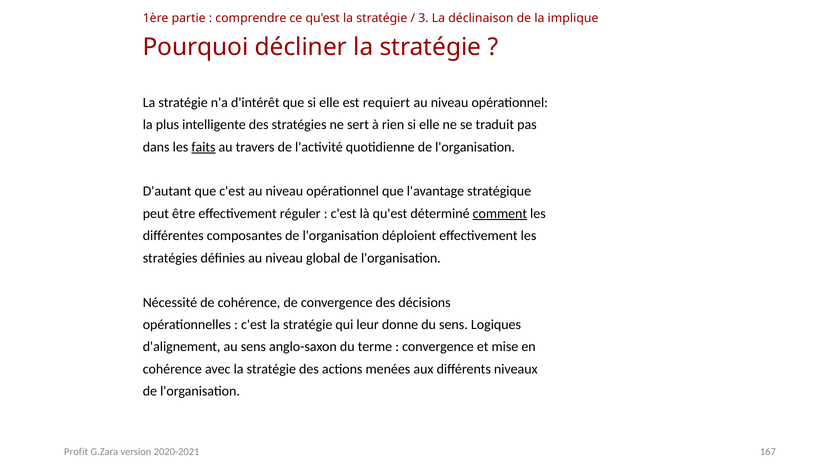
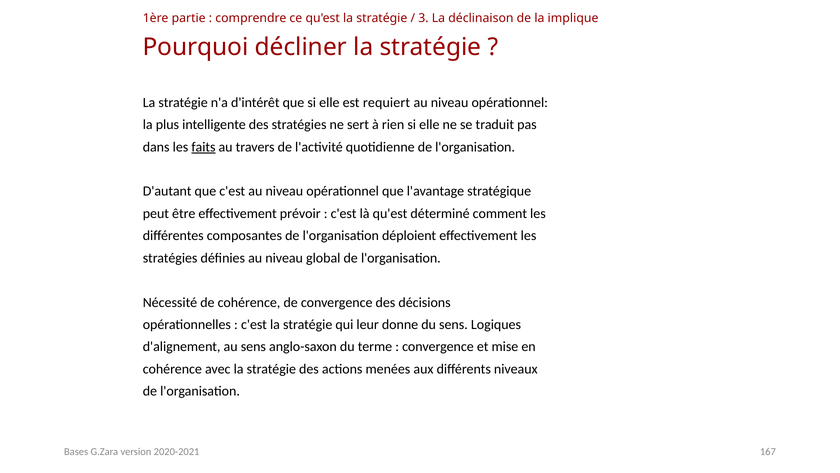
réguler: réguler -> prévoir
comment underline: present -> none
Profit: Profit -> Bases
